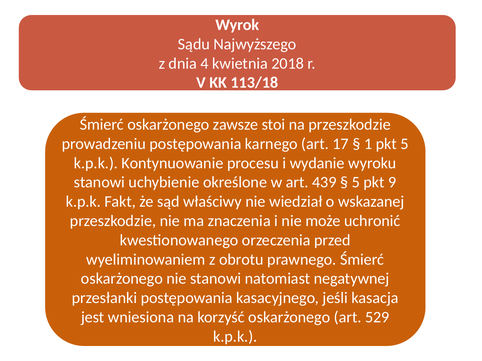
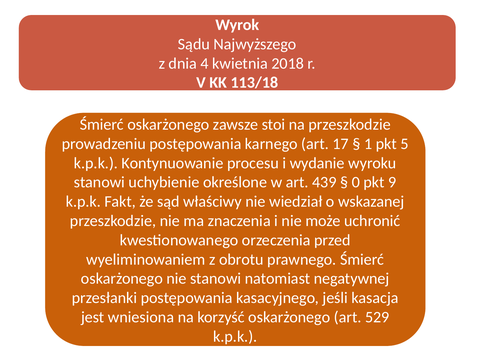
5 at (356, 183): 5 -> 0
